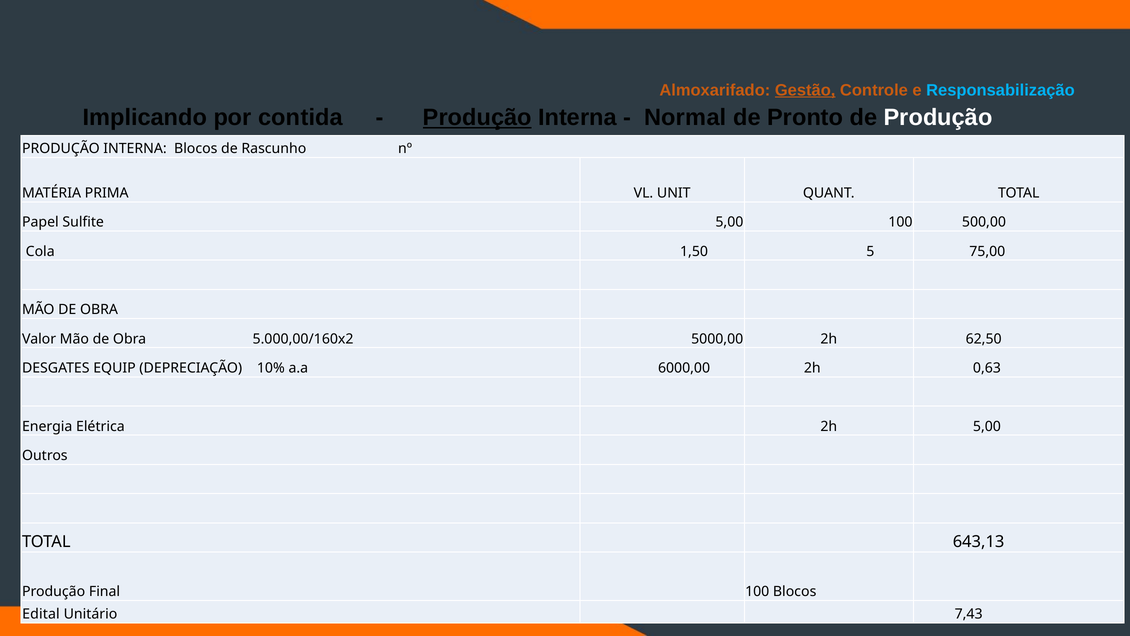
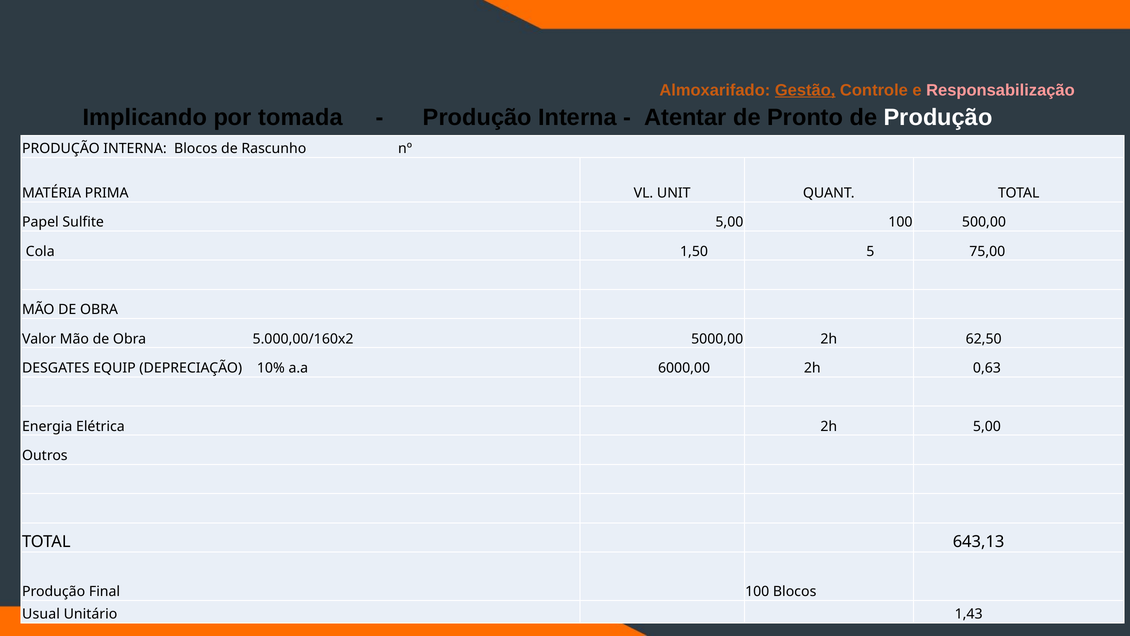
Responsabilização colour: light blue -> pink
contida: contida -> tomada
Produção at (477, 117) underline: present -> none
Normal: Normal -> Atentar
Edital: Edital -> Usual
7,43: 7,43 -> 1,43
